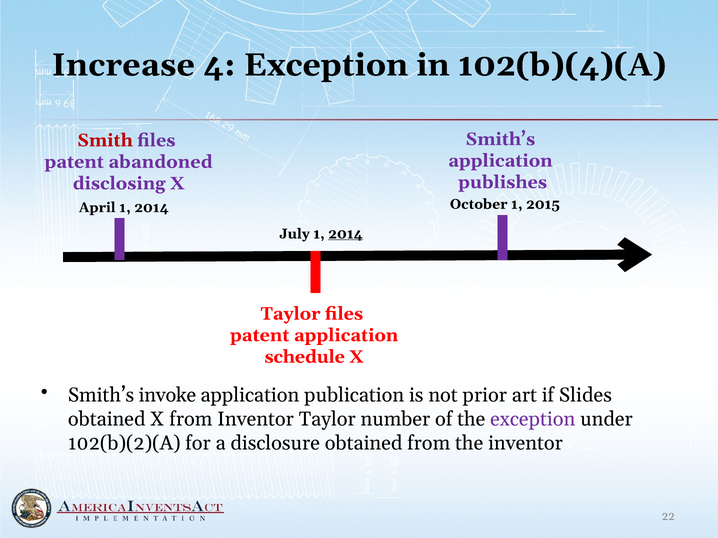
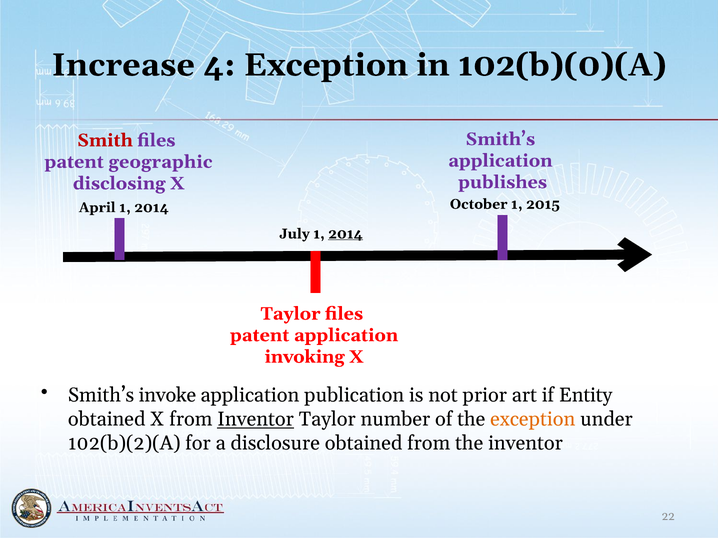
102(b)(4)(A: 102(b)(4)(A -> 102(b)(0)(A
abandoned: abandoned -> geographic
schedule: schedule -> invoking
Slides: Slides -> Entity
Inventor at (256, 420) underline: none -> present
exception at (533, 420) colour: purple -> orange
